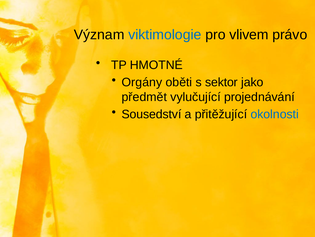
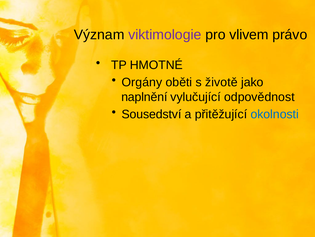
viktimologie colour: blue -> purple
sektor: sektor -> životě
předmět: předmět -> naplnění
projednávání: projednávání -> odpovědnost
